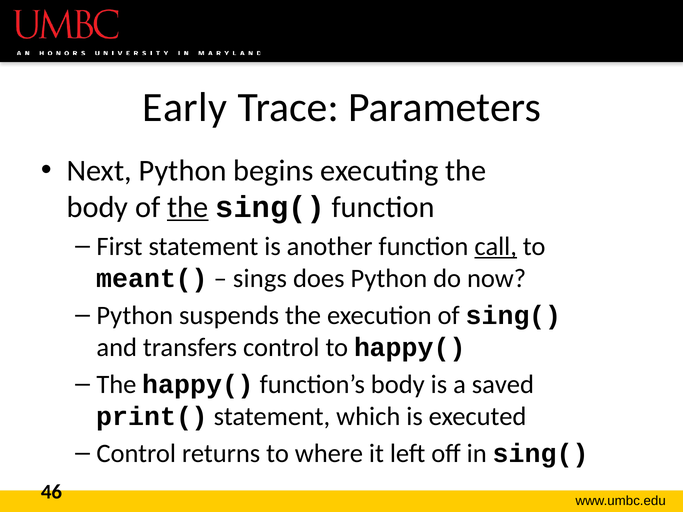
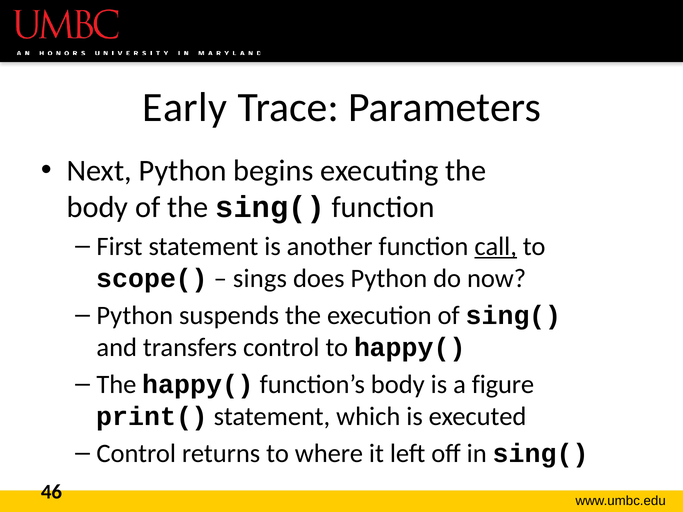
the at (188, 207) underline: present -> none
meant(: meant( -> scope(
saved: saved -> figure
